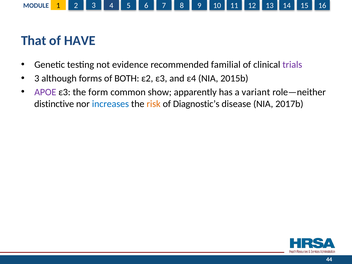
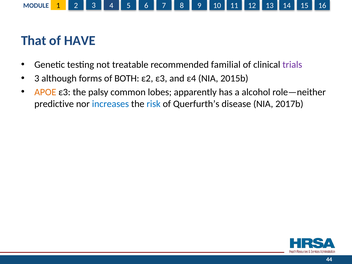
evidence: evidence -> treatable
APOE colour: purple -> orange
form: form -> palsy
show: show -> lobes
variant: variant -> alcohol
distinctive: distinctive -> predictive
risk colour: orange -> blue
Diagnostic’s: Diagnostic’s -> Querfurth’s
